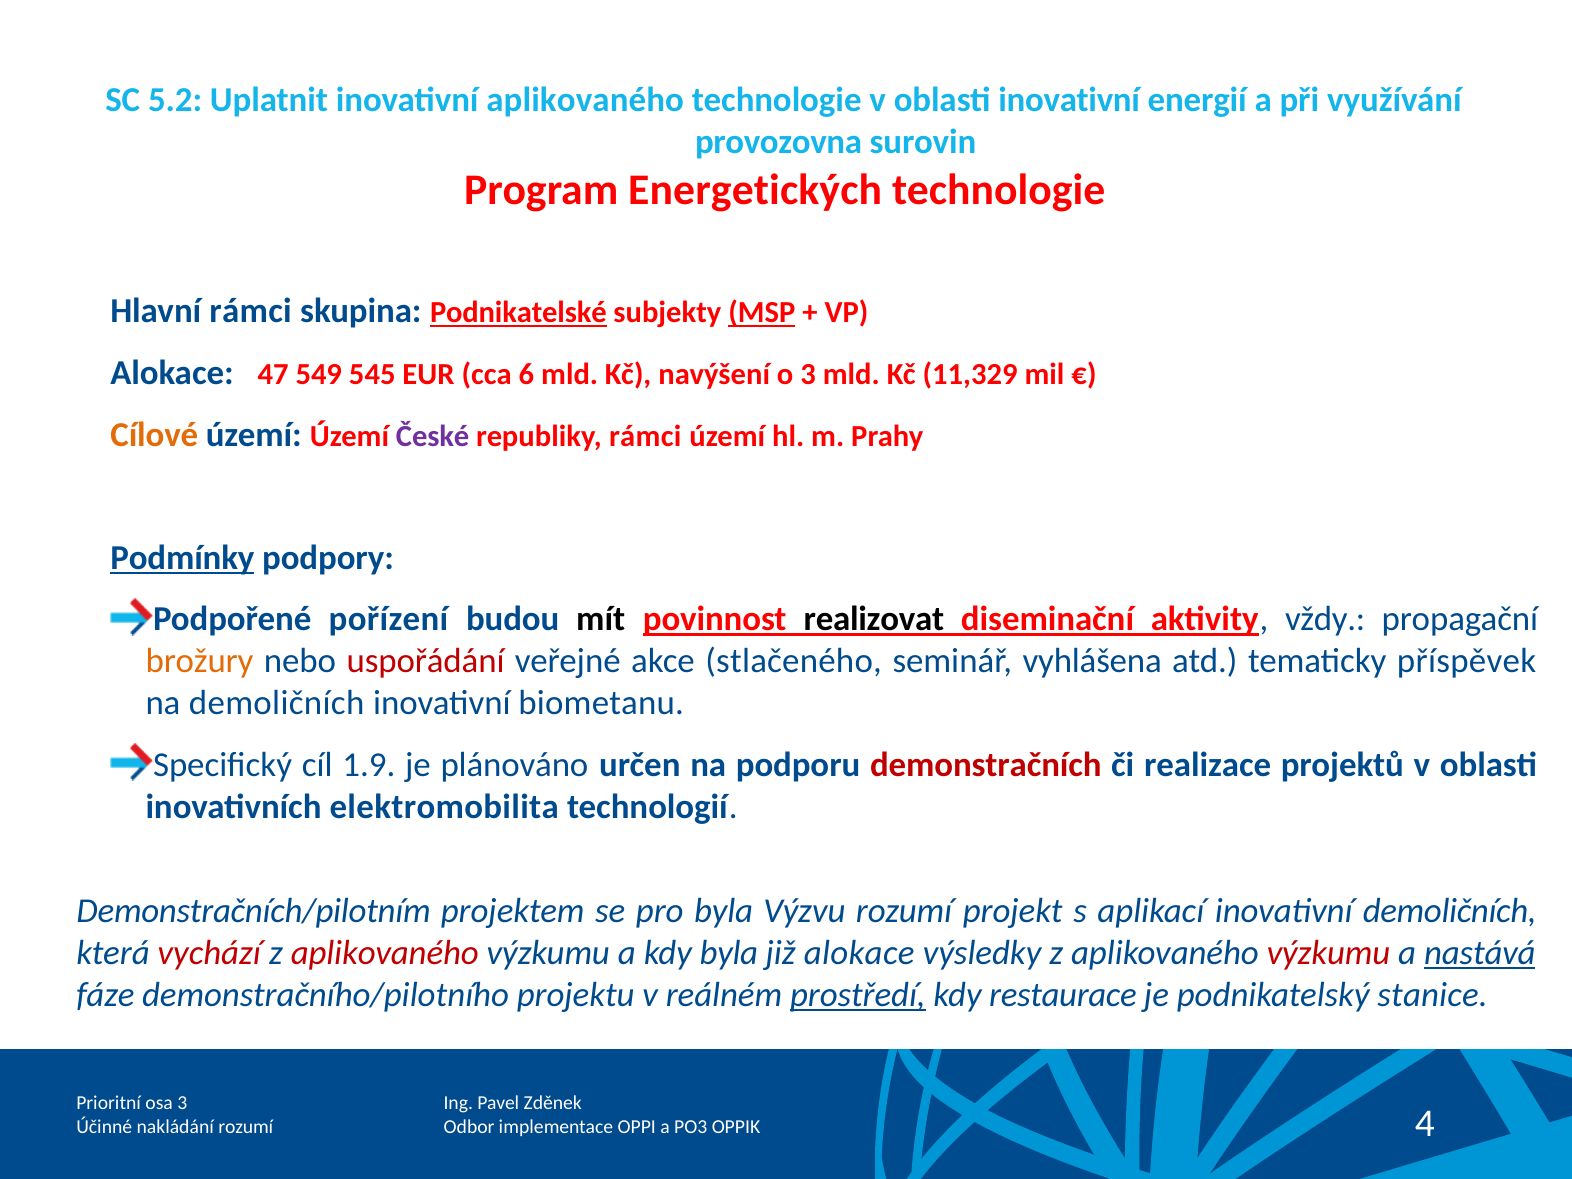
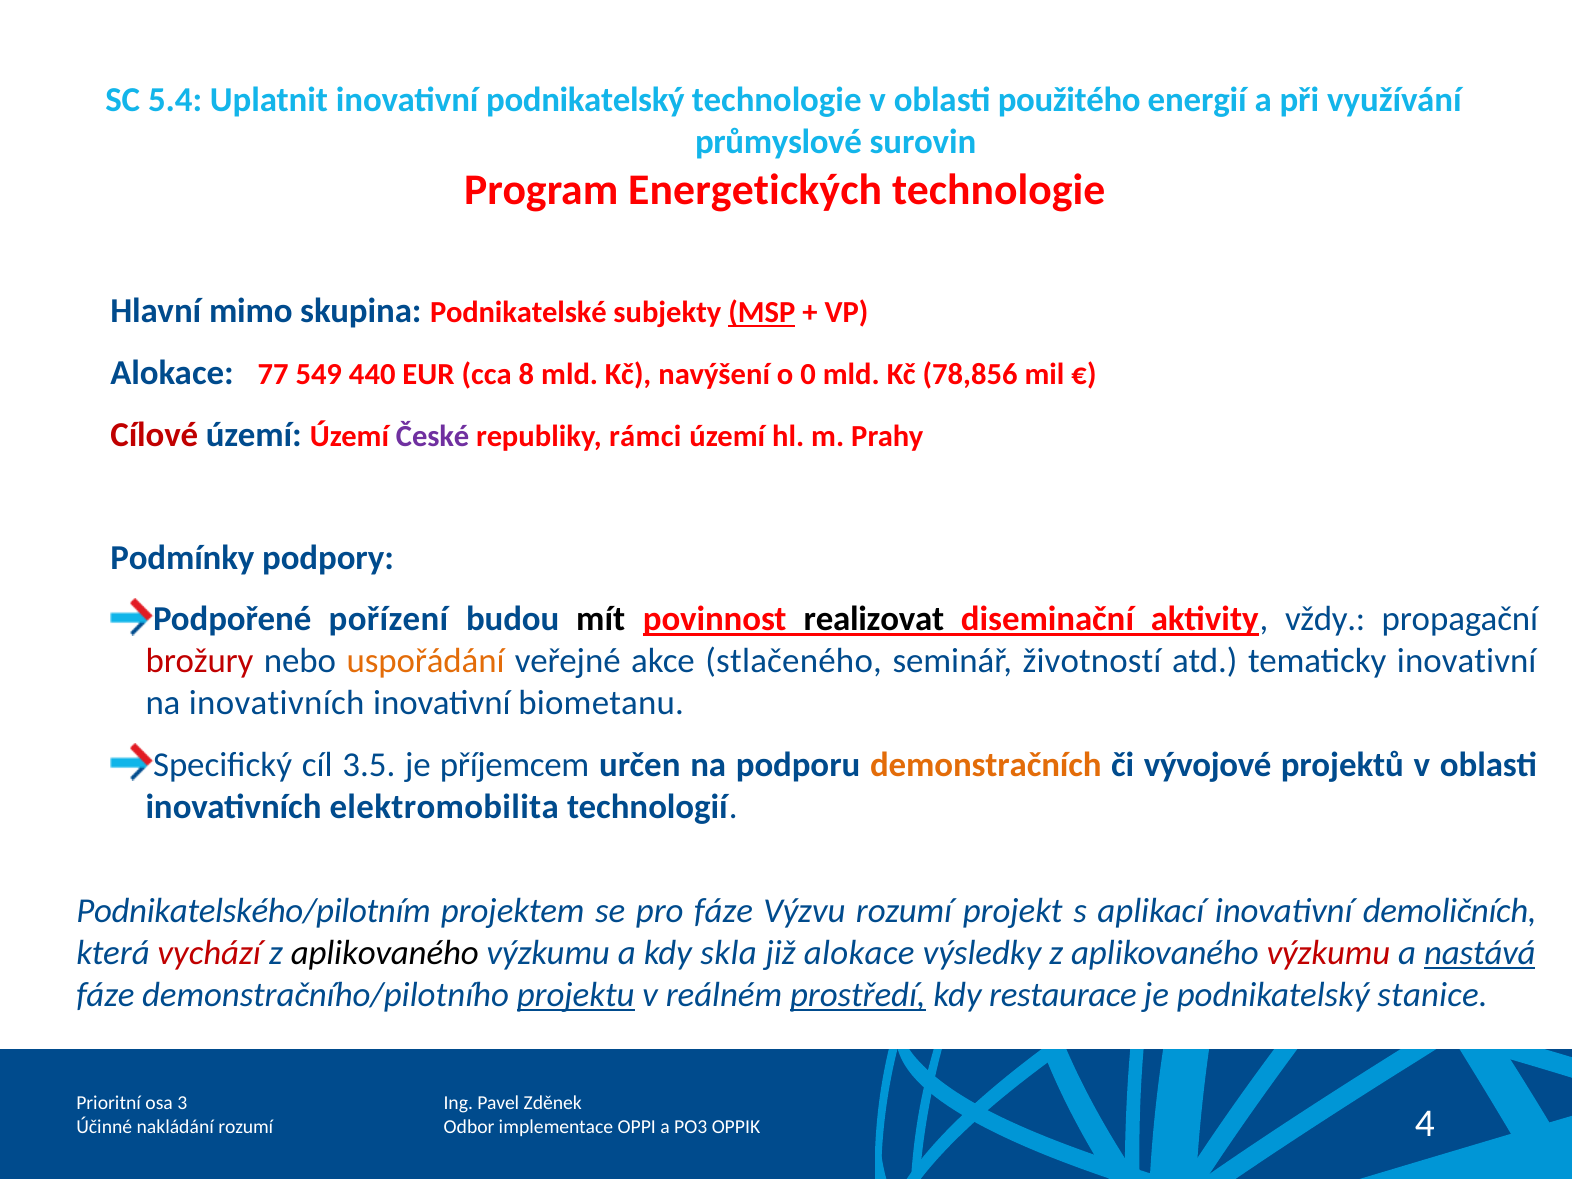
5.2: 5.2 -> 5.4
inovativní aplikovaného: aplikovaného -> podnikatelský
oblasti inovativní: inovativní -> použitého
provozovna: provozovna -> průmyslové
Hlavní rámci: rámci -> mimo
Podnikatelské underline: present -> none
47: 47 -> 77
545: 545 -> 440
6: 6 -> 8
o 3: 3 -> 0
11,329: 11,329 -> 78,856
Cílové colour: orange -> red
Podmínky underline: present -> none
brožury colour: orange -> red
uspořádání colour: red -> orange
vyhlášena: vyhlášena -> životností
tematicky příspěvek: příspěvek -> inovativní
na demoličních: demoličních -> inovativních
1.9: 1.9 -> 3.5
plánováno: plánováno -> příjemcem
demonstračních colour: red -> orange
realizace: realizace -> vývojové
Demonstračních/pilotním: Demonstračních/pilotním -> Podnikatelského/pilotním
pro byla: byla -> fáze
aplikovaného at (385, 953) colour: red -> black
kdy byla: byla -> skla
projektu underline: none -> present
